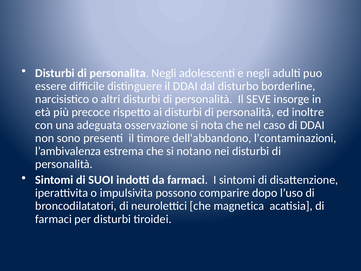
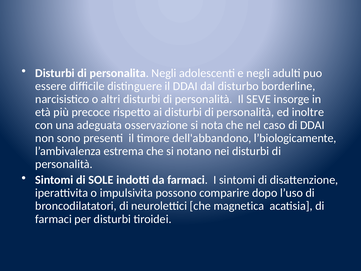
l’contaminazioni: l’contaminazioni -> l’biologicamente
SUOI: SUOI -> SOLE
